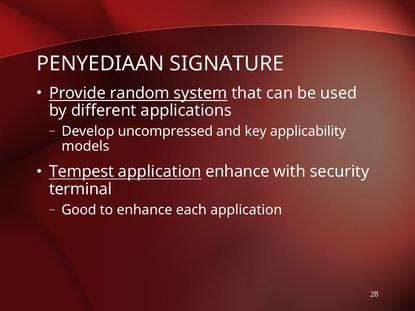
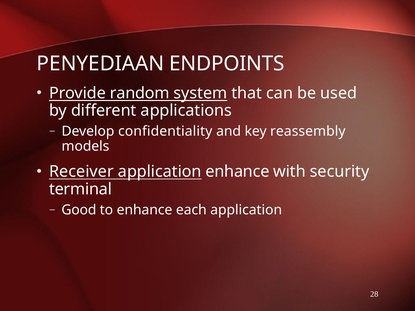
SIGNATURE: SIGNATURE -> ENDPOINTS
uncompressed: uncompressed -> confidentiality
applicability: applicability -> reassembly
Tempest: Tempest -> Receiver
